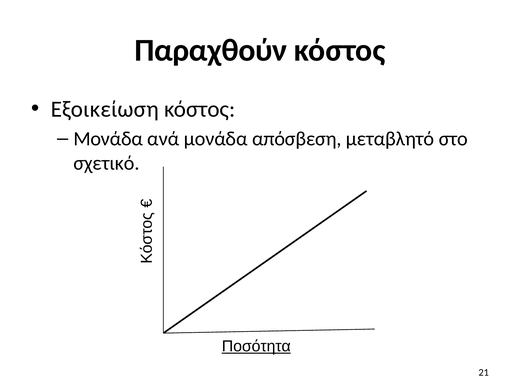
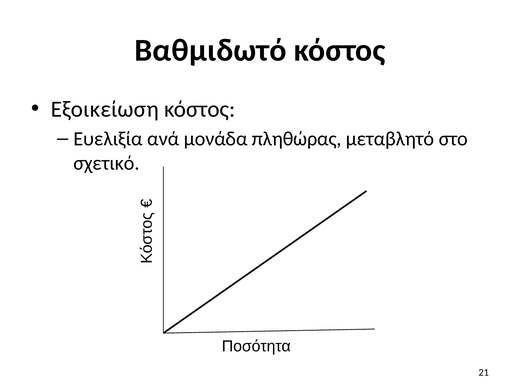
Παραχθούν: Παραχθούν -> Βαθμιδωτό
Μονάδα at (108, 139): Μονάδα -> Ευελιξία
απόσβεση: απόσβεση -> πληθώρας
Ποσότητα underline: present -> none
